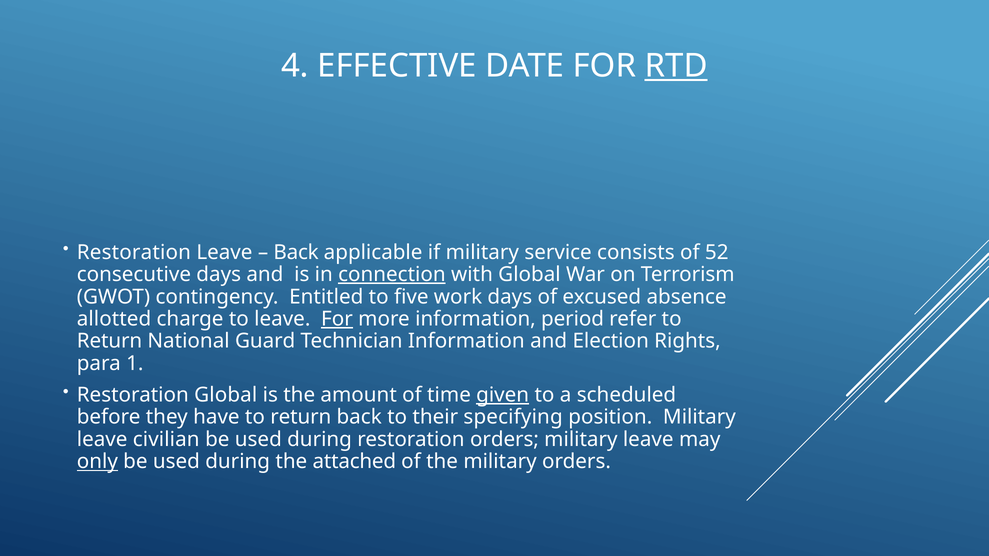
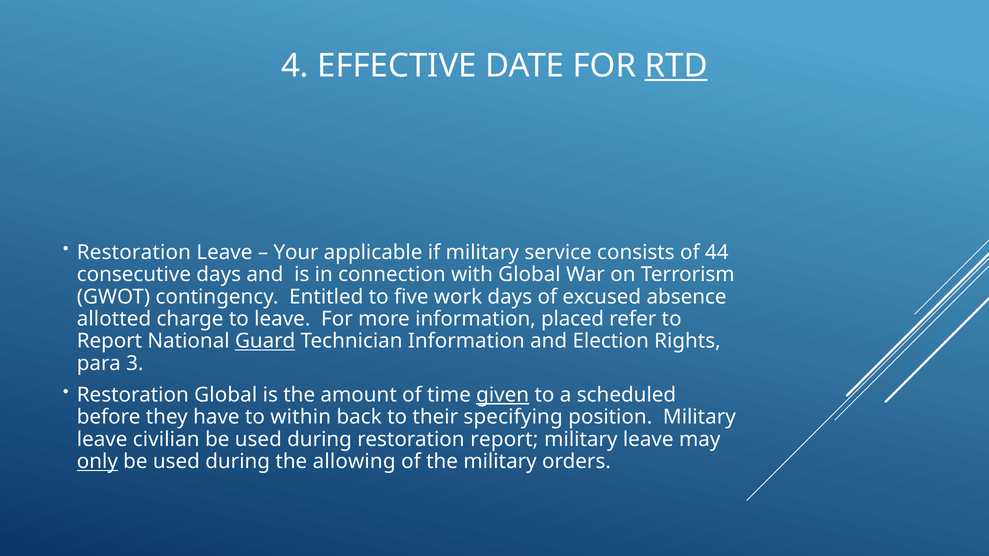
Back at (296, 252): Back -> Your
52: 52 -> 44
connection underline: present -> none
For at (337, 319) underline: present -> none
period: period -> placed
Return at (110, 341): Return -> Report
Guard underline: none -> present
1: 1 -> 3
have to return: return -> within
restoration orders: orders -> report
attached: attached -> allowing
